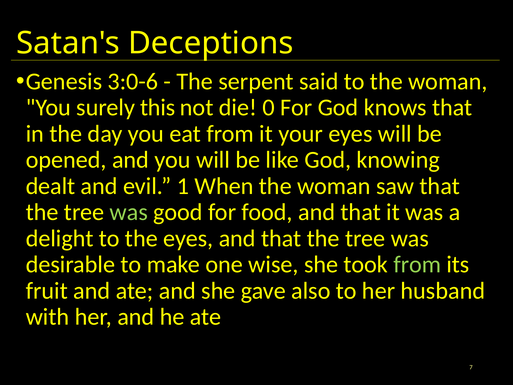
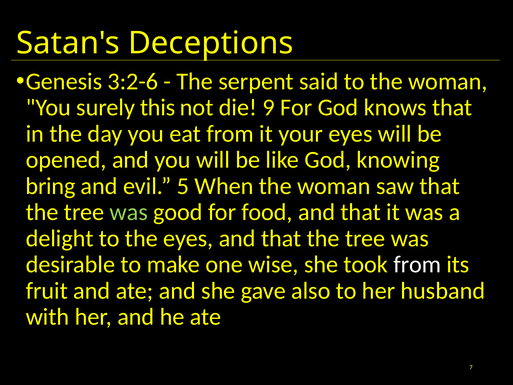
3:0-6: 3:0-6 -> 3:2-6
0: 0 -> 9
dealt: dealt -> bring
1: 1 -> 5
from at (417, 264) colour: light green -> white
